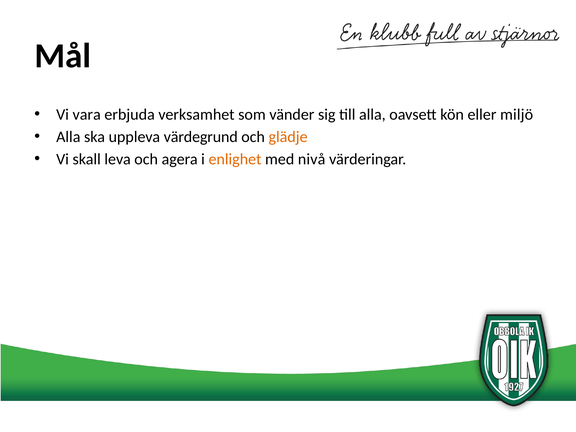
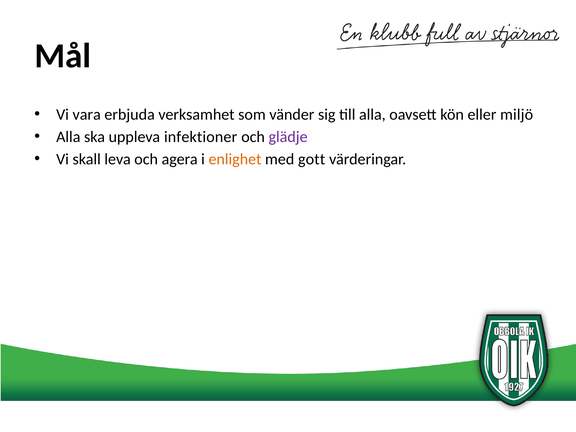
värdegrund: värdegrund -> infektioner
glädje colour: orange -> purple
nivå: nivå -> gott
